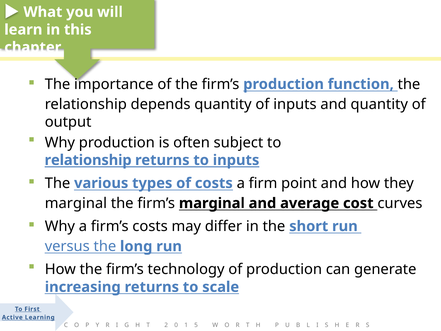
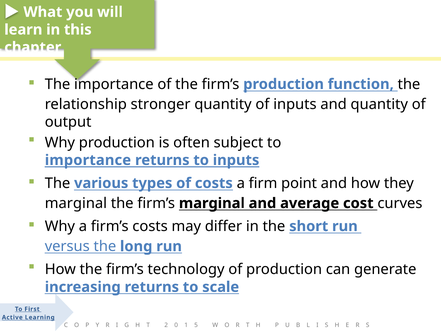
depends: depends -> stronger
relationship at (88, 160): relationship -> importance
